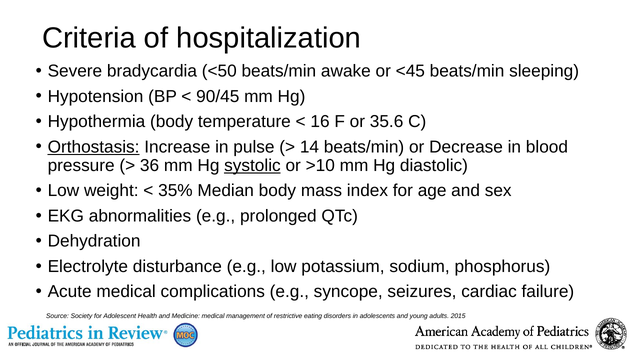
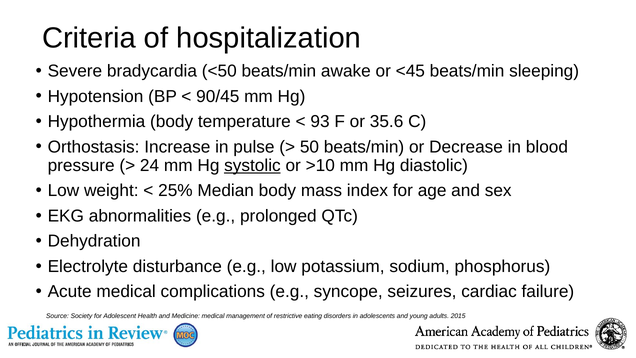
16: 16 -> 93
Orthostasis underline: present -> none
14: 14 -> 50
36: 36 -> 24
35%: 35% -> 25%
